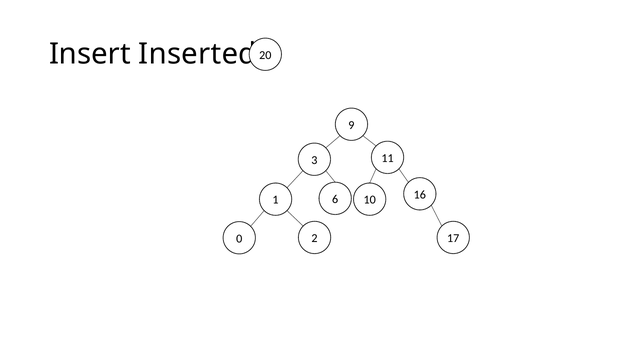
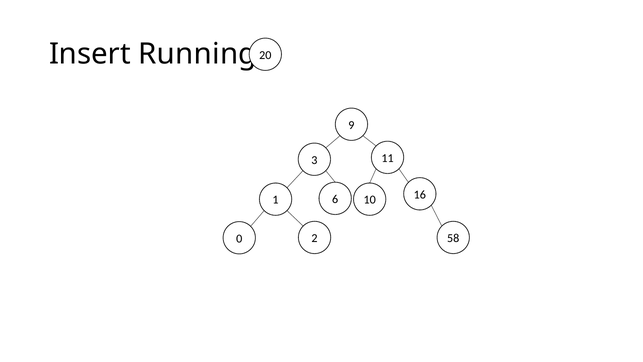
Inserted: Inserted -> Running
17: 17 -> 58
